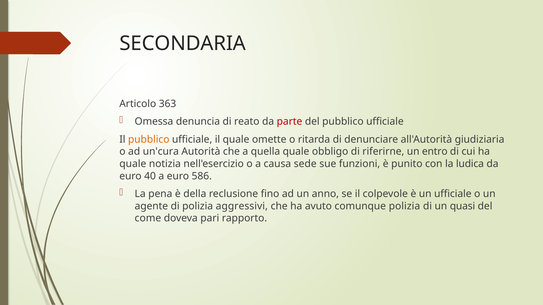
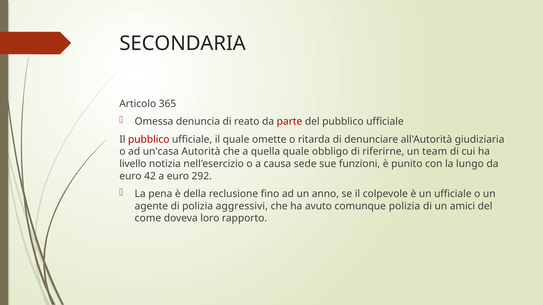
363: 363 -> 365
pubblico at (149, 140) colour: orange -> red
un'cura: un'cura -> un'casa
entro: entro -> team
quale at (133, 164): quale -> livello
ludica: ludica -> lungo
40: 40 -> 42
586: 586 -> 292
quasi: quasi -> amici
pari: pari -> loro
